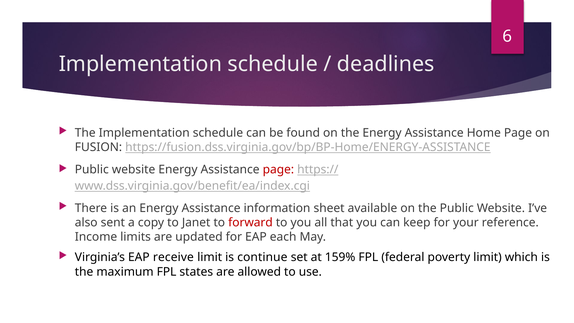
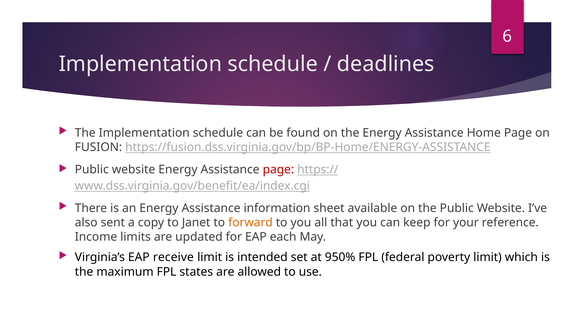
forward colour: red -> orange
continue: continue -> intended
159%: 159% -> 950%
